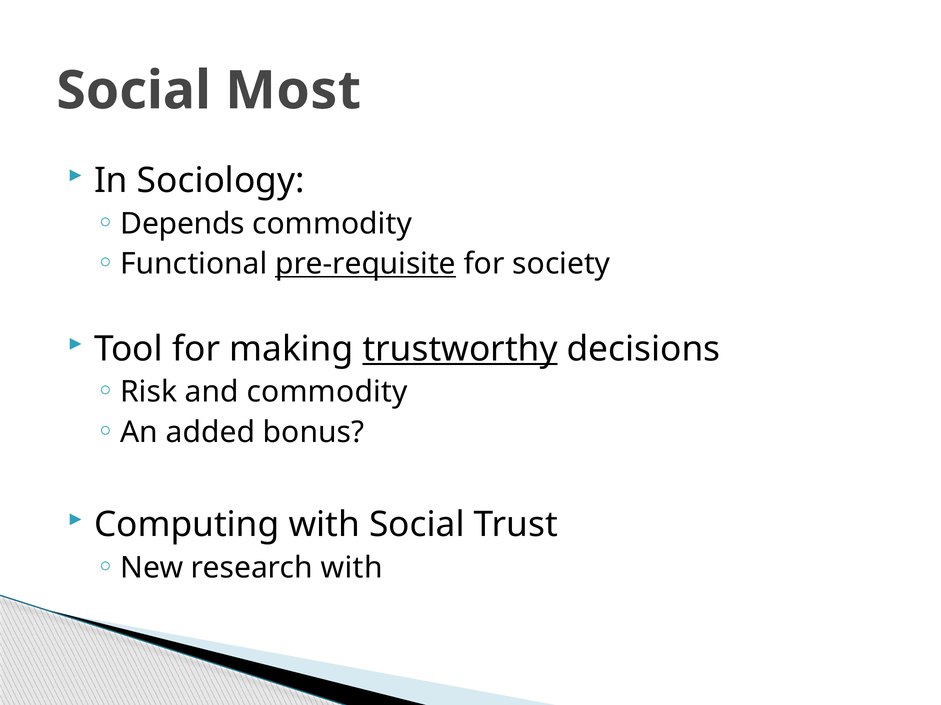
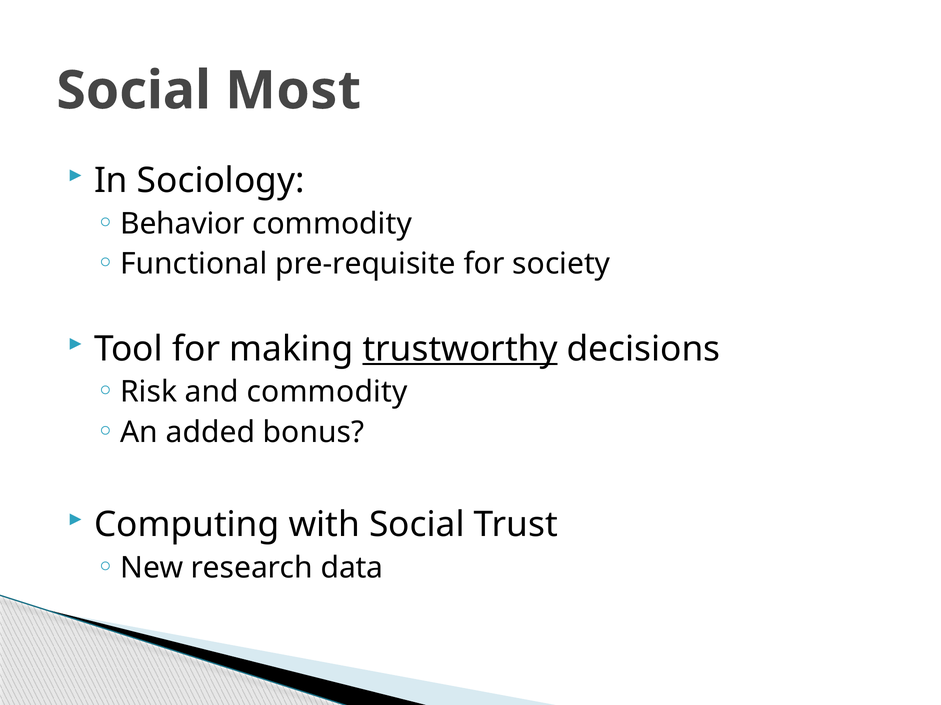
Depends: Depends -> Behavior
pre-requisite underline: present -> none
research with: with -> data
